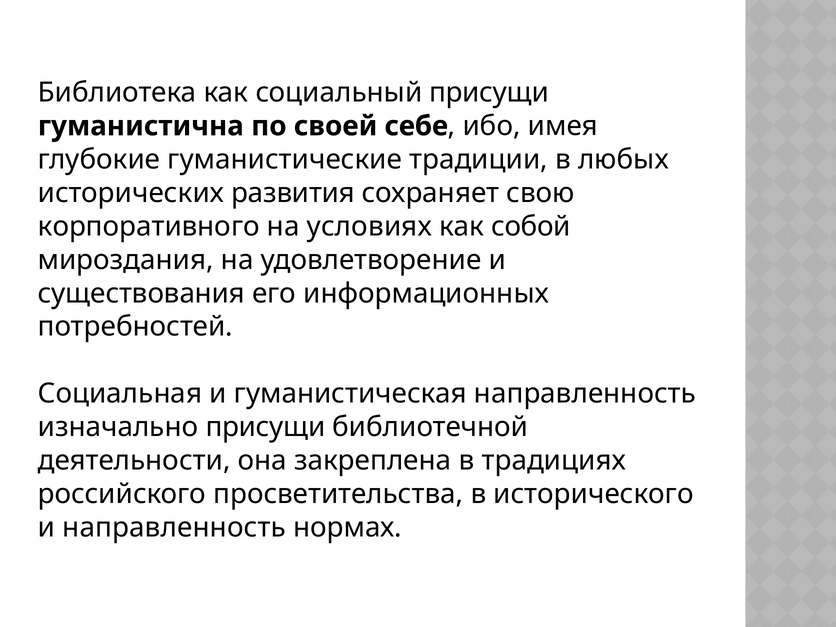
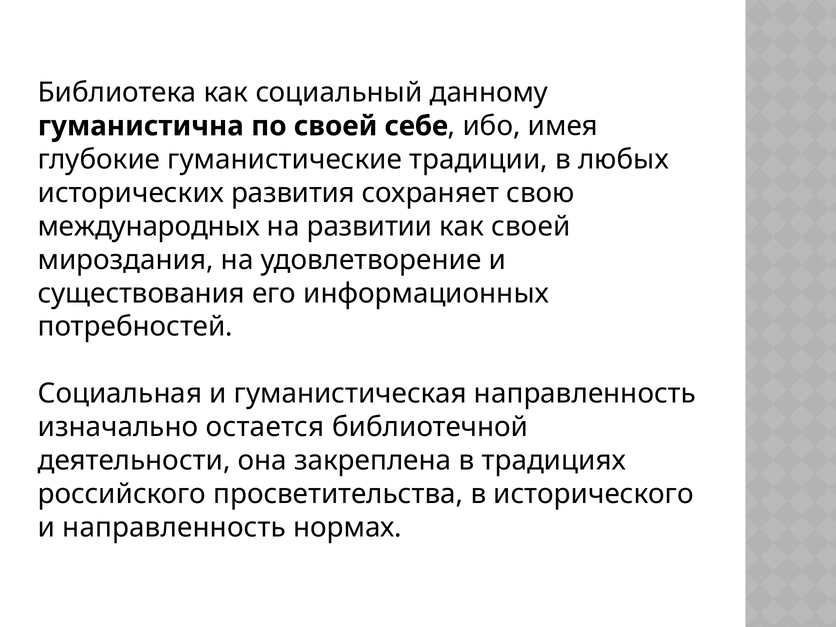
социальный присущи: присущи -> данному
корпоративного: корпоративного -> международных
условиях: условиях -> развитии
как собой: собой -> своей
изначально присущи: присущи -> остается
